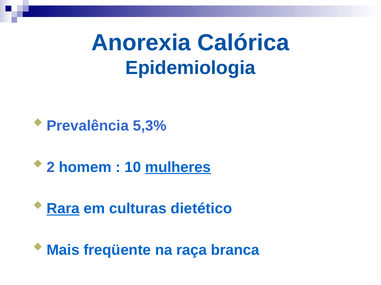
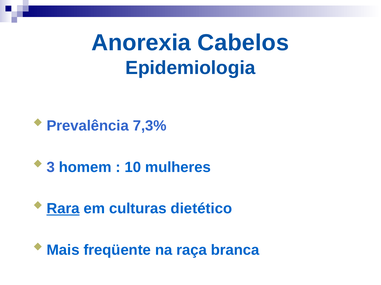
Calórica: Calórica -> Cabelos
5,3%: 5,3% -> 7,3%
2: 2 -> 3
mulheres underline: present -> none
